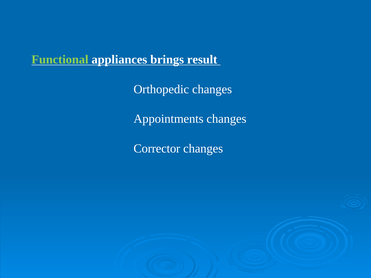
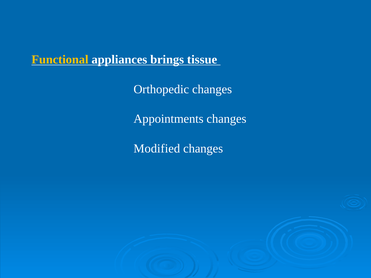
Functional colour: light green -> yellow
result: result -> tissue
Corrector: Corrector -> Modified
